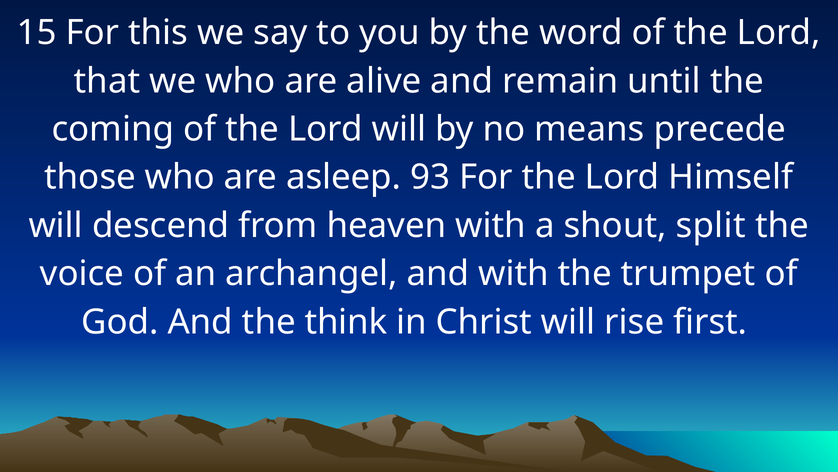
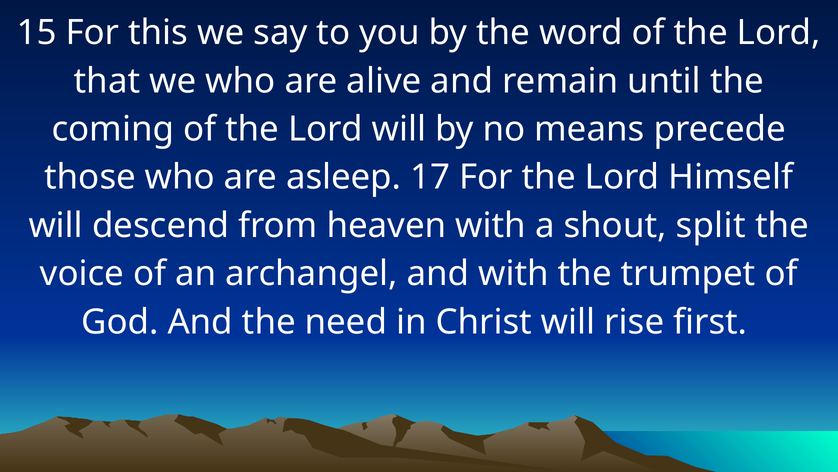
93: 93 -> 17
think: think -> need
